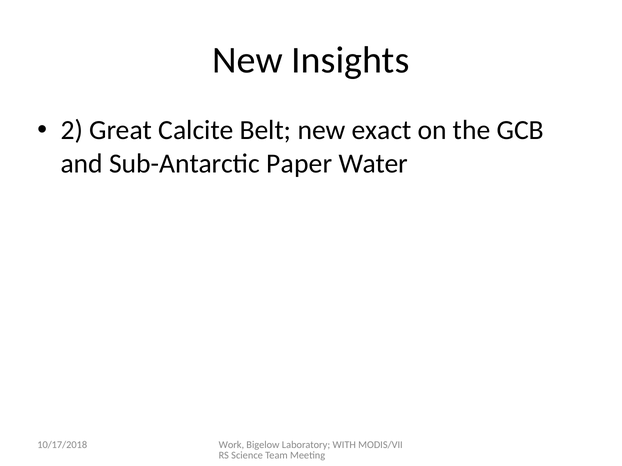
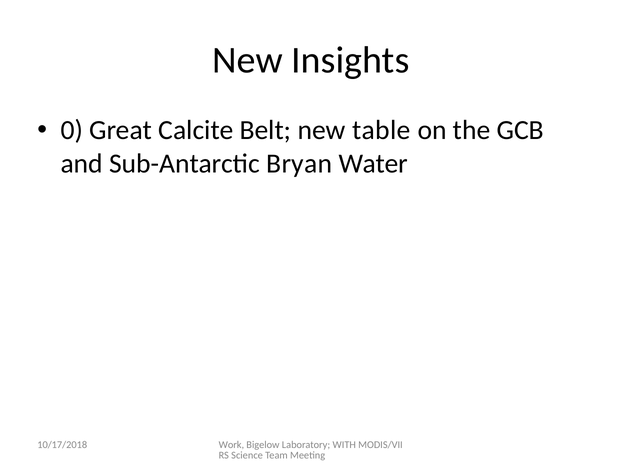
2: 2 -> 0
exact: exact -> table
Paper: Paper -> Bryan
